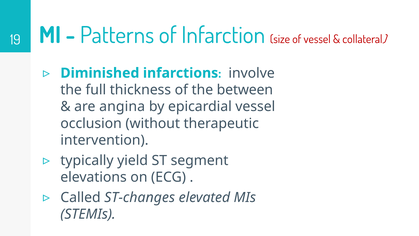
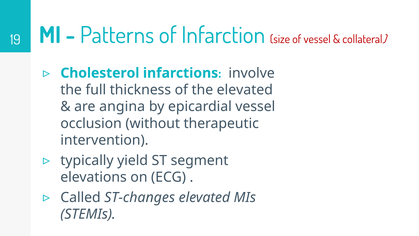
Diminished: Diminished -> Cholesterol
the between: between -> elevated
